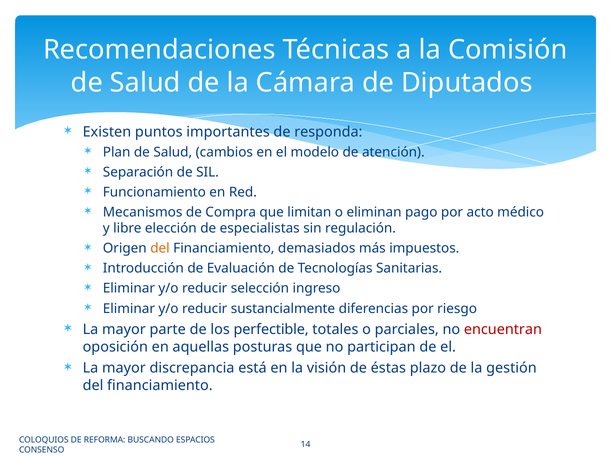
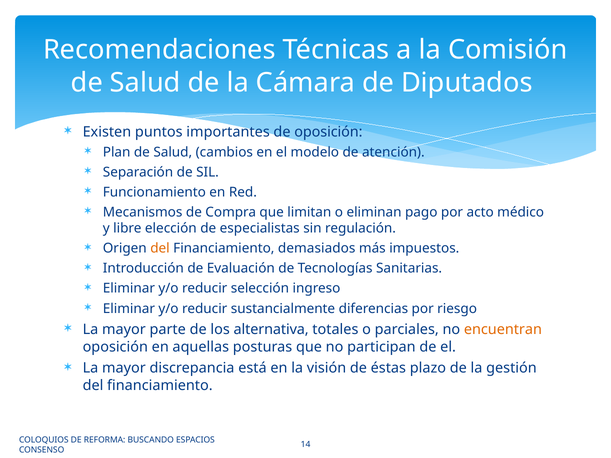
de responda: responda -> oposición
perfectible: perfectible -> alternativa
encuentran colour: red -> orange
